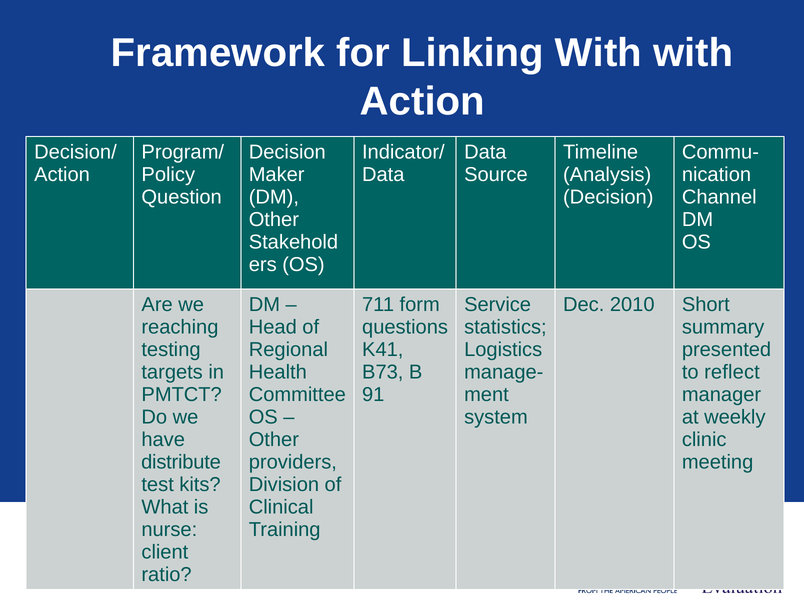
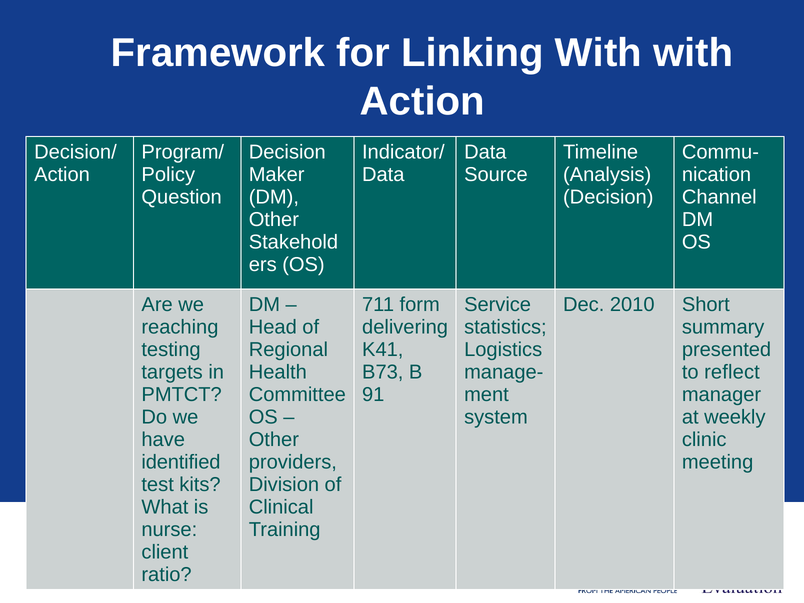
questions: questions -> delivering
distribute: distribute -> identified
